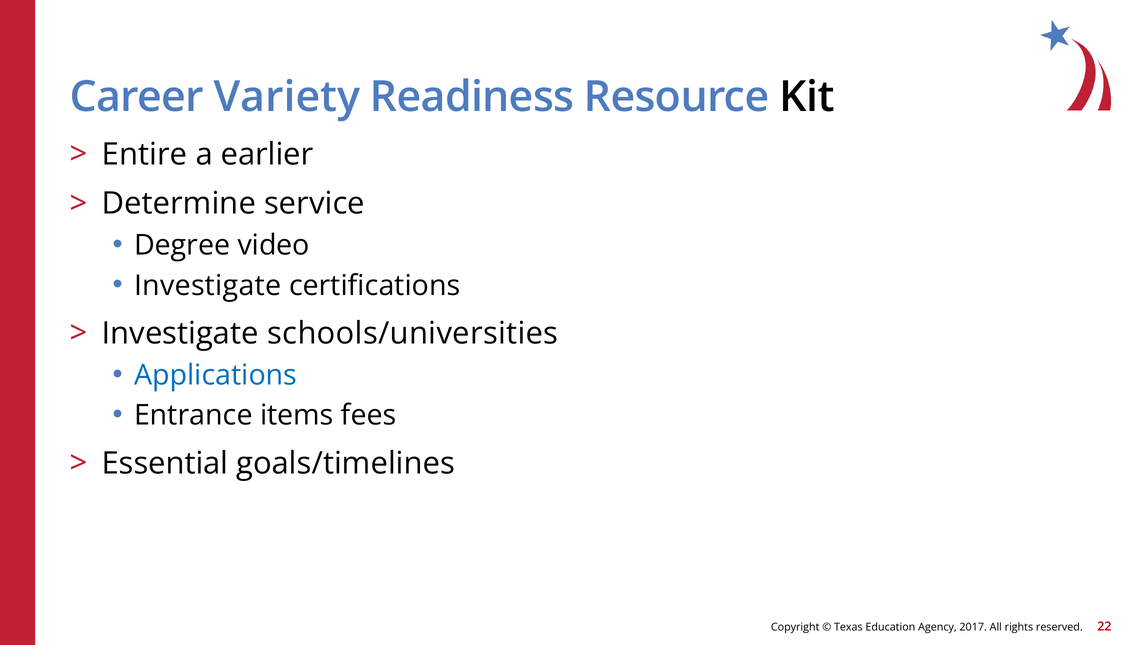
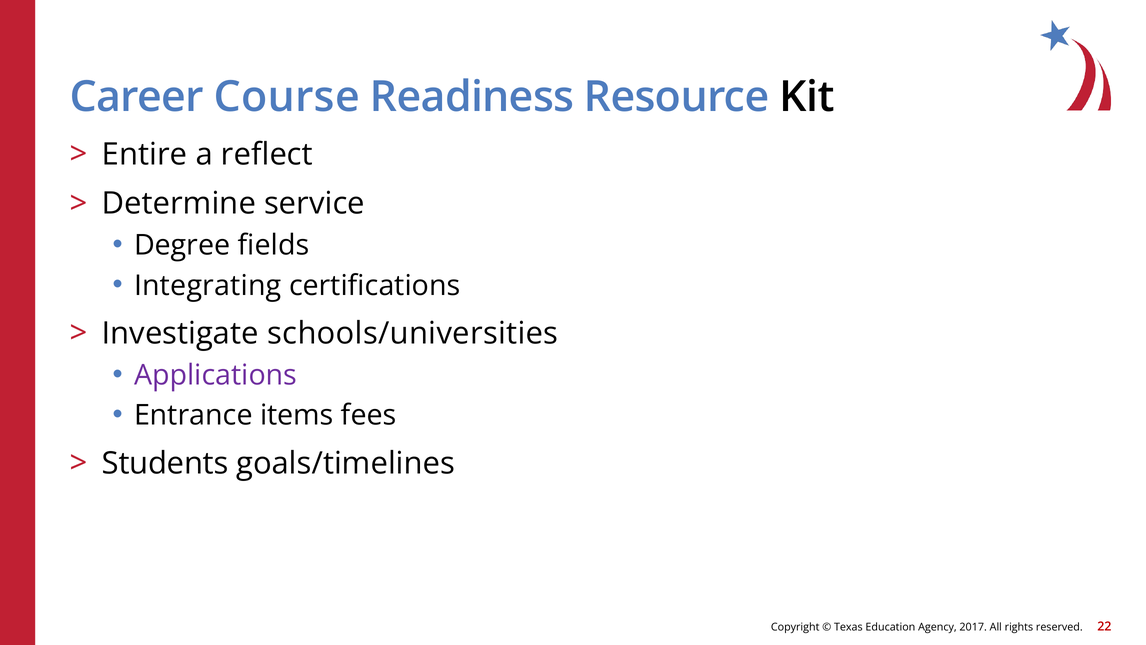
Variety: Variety -> Course
earlier: earlier -> reflect
video: video -> fields
Investigate at (208, 285): Investigate -> Integrating
Applications colour: blue -> purple
Essential: Essential -> Students
